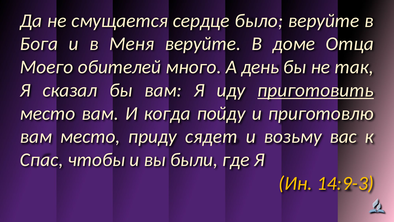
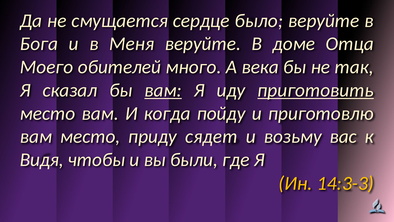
день: день -> века
вам at (163, 90) underline: none -> present
Спас: Спас -> Видя
14:9-3: 14:9-3 -> 14:3-3
